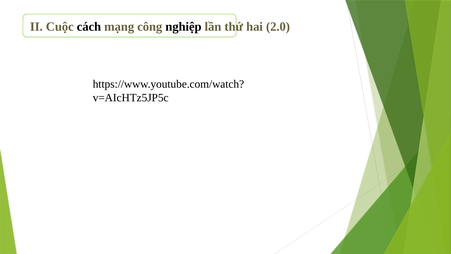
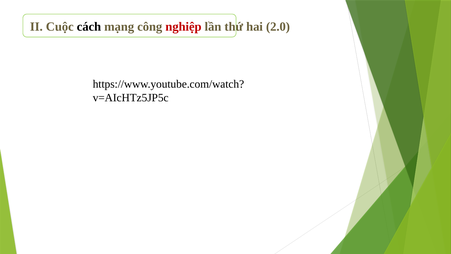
nghiệp colour: black -> red
